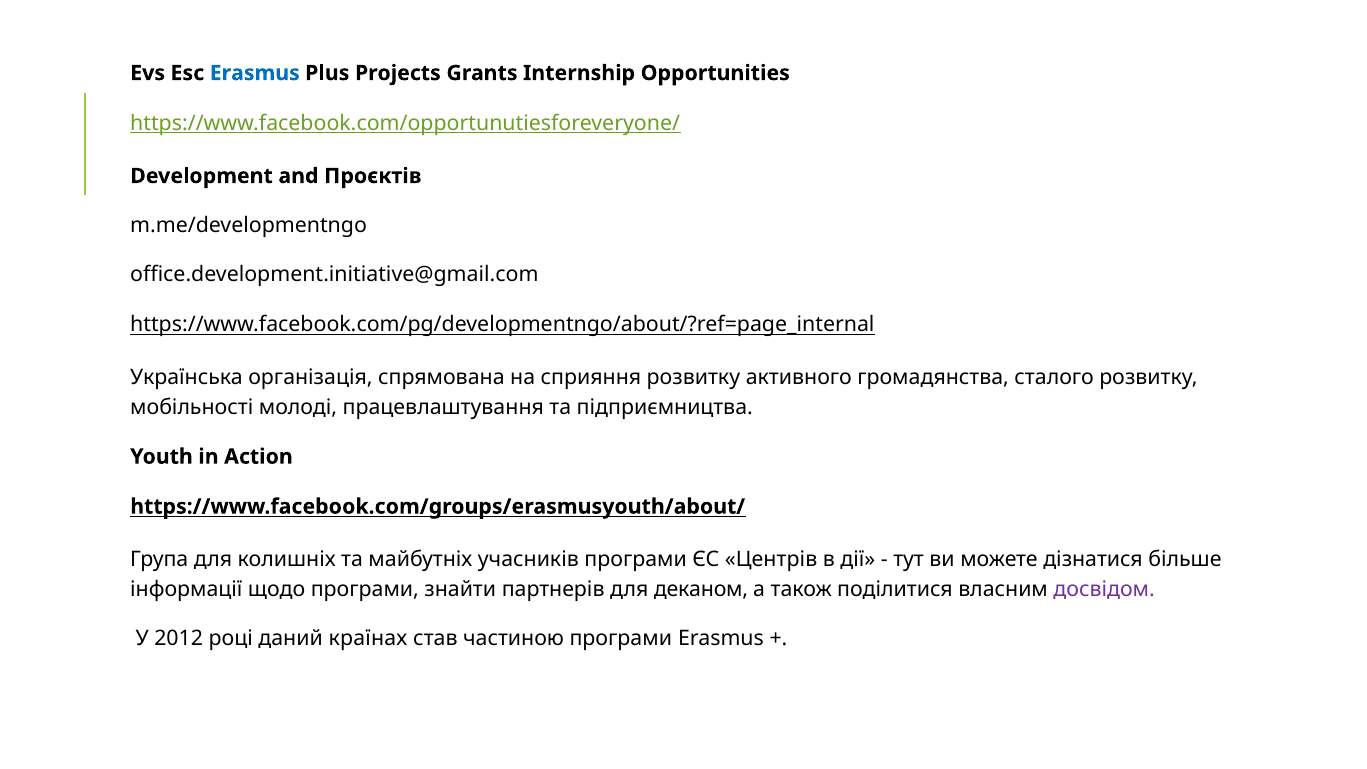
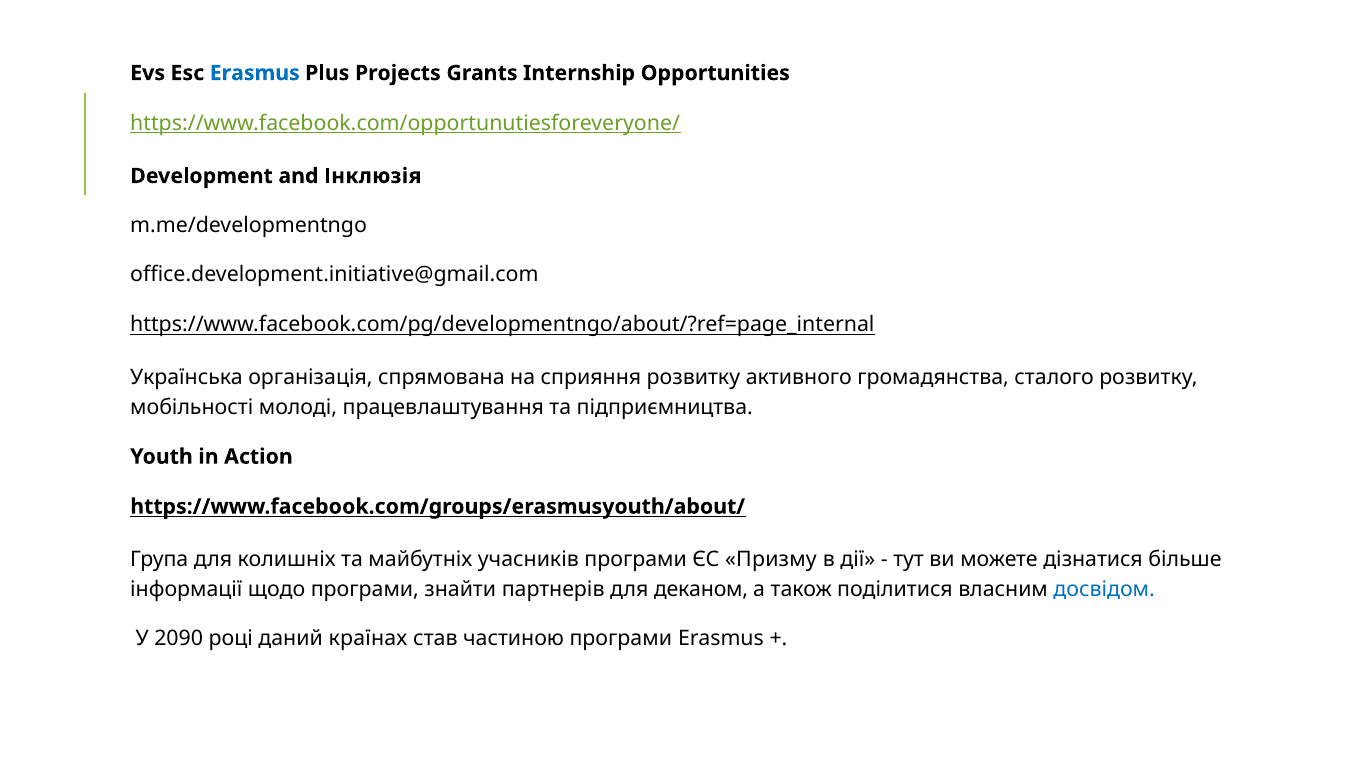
Проєктів: Проєктів -> Інклюзія
Центрів: Центрів -> Призму
досвідом colour: purple -> blue
2012: 2012 -> 2090
